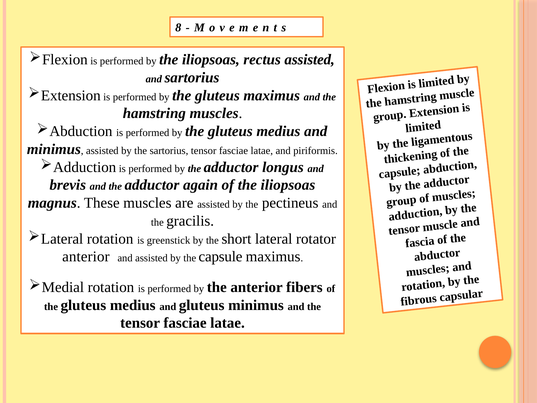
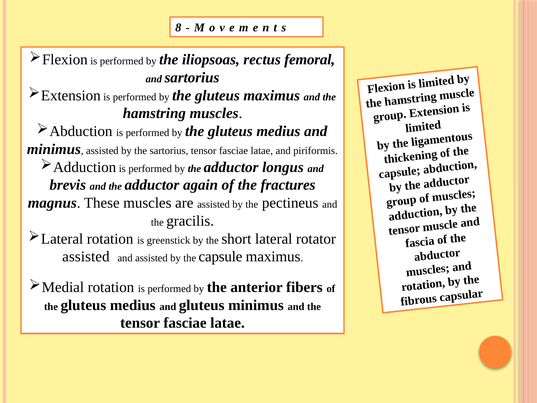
rectus assisted: assisted -> femoral
of the iliopsoas: iliopsoas -> fractures
anterior at (86, 257): anterior -> assisted
